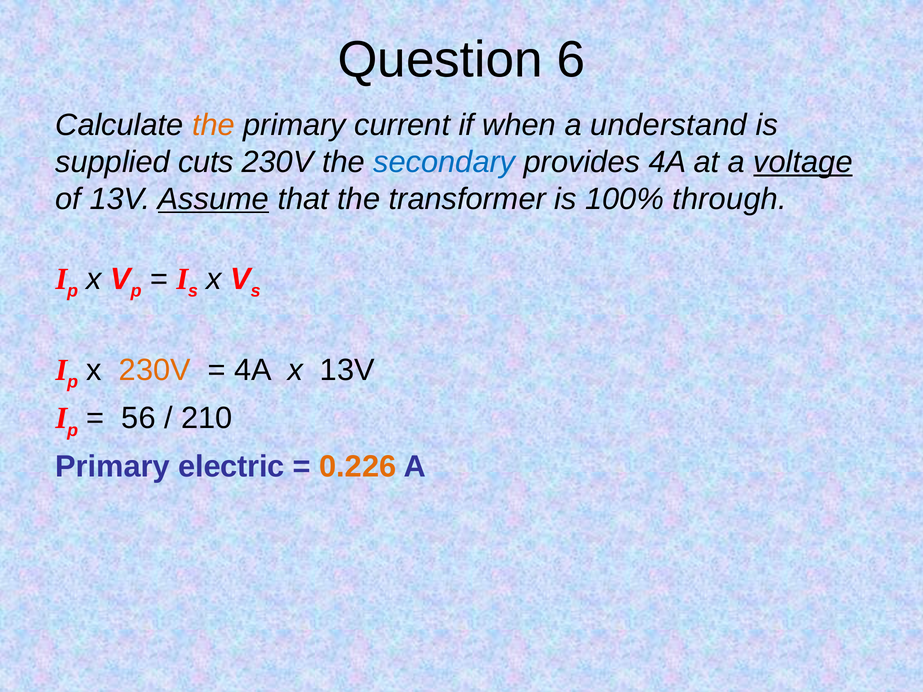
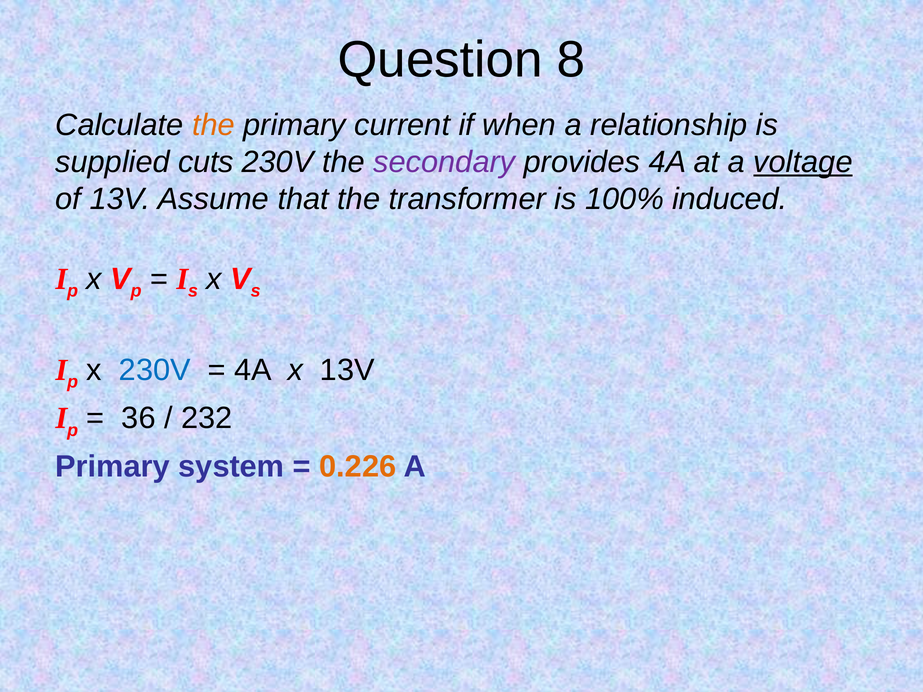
6: 6 -> 8
understand: understand -> relationship
secondary colour: blue -> purple
Assume underline: present -> none
through: through -> induced
230V at (155, 370) colour: orange -> blue
56: 56 -> 36
210: 210 -> 232
electric: electric -> system
